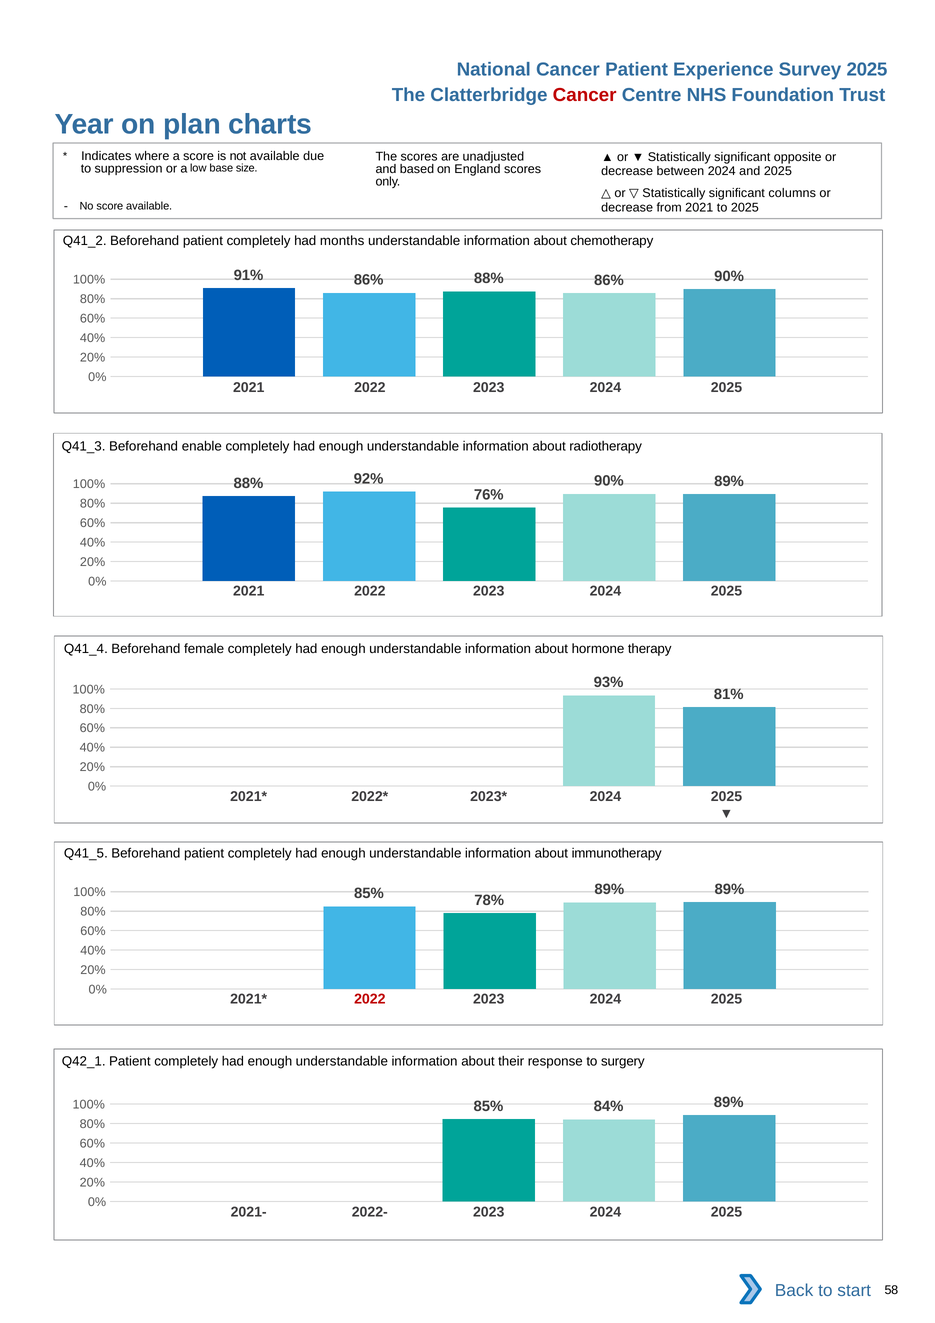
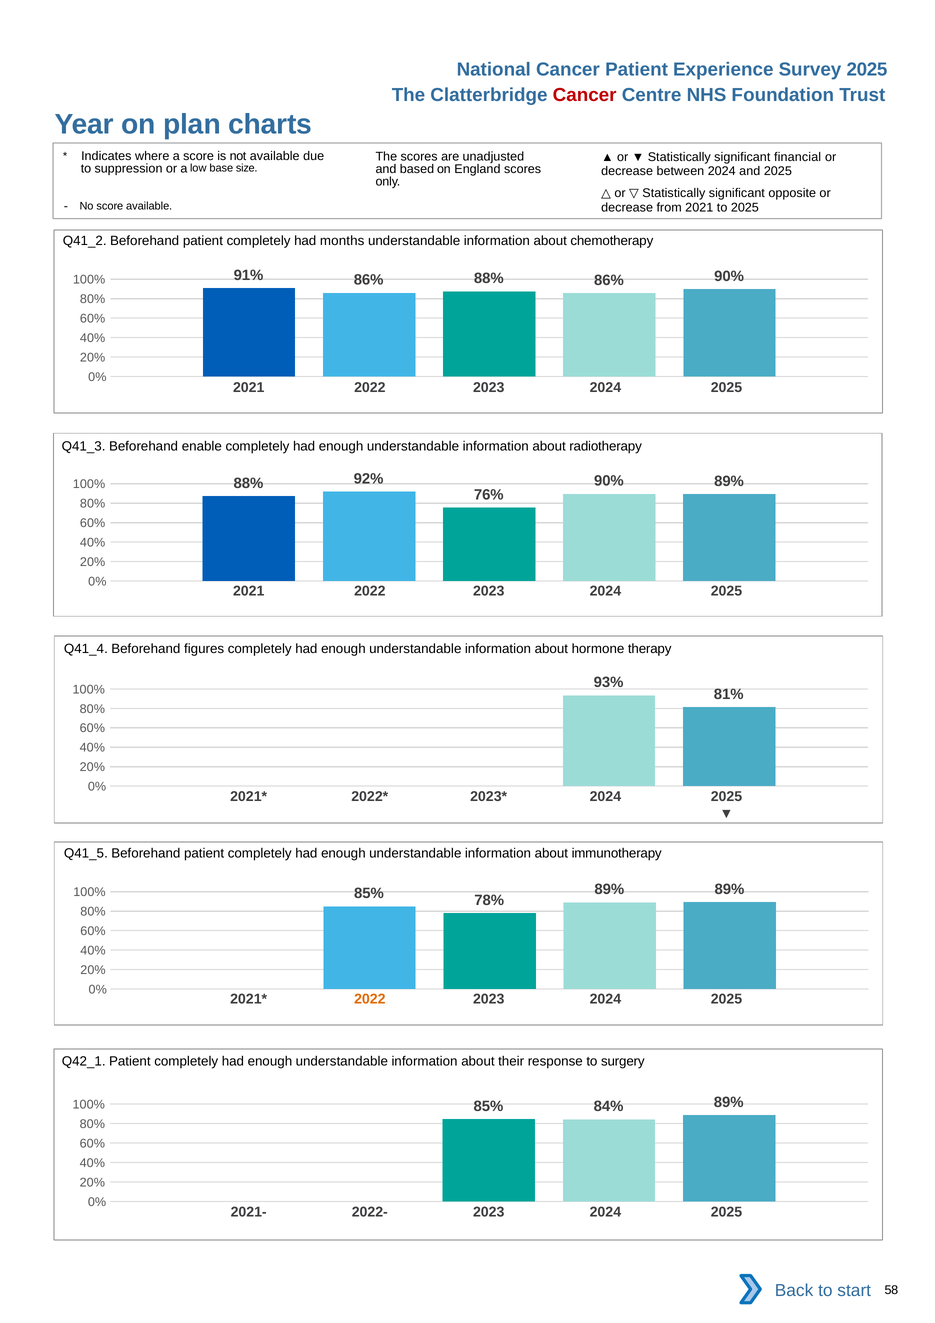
opposite: opposite -> financial
columns: columns -> opposite
female: female -> figures
2022 at (370, 999) colour: red -> orange
